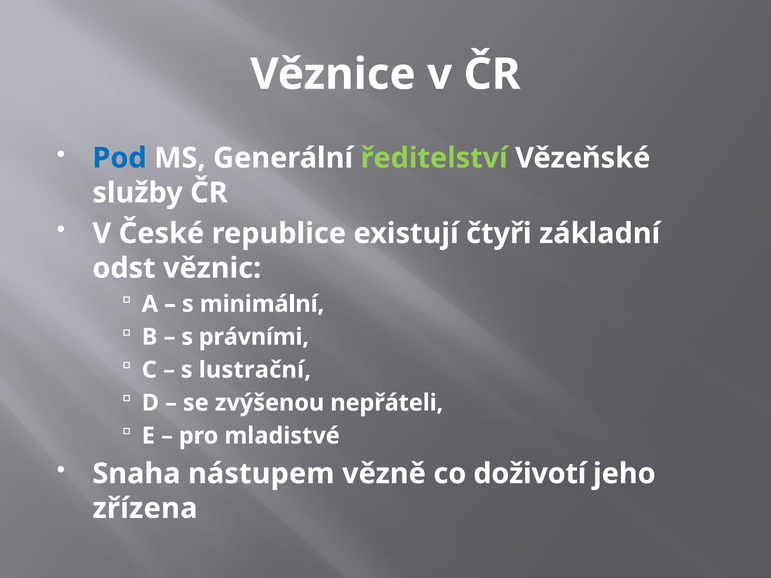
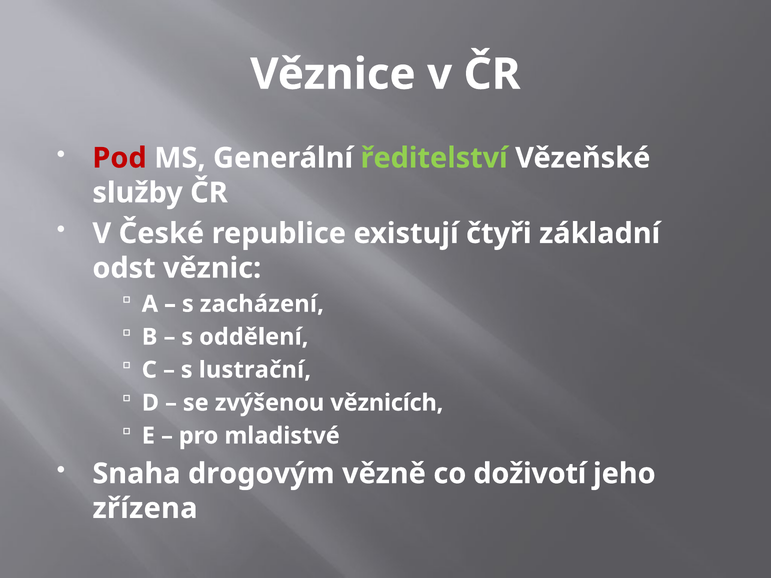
Pod colour: blue -> red
minimální: minimální -> zacházení
právními: právními -> oddělení
nepřáteli: nepřáteli -> věznicích
nástupem: nástupem -> drogovým
